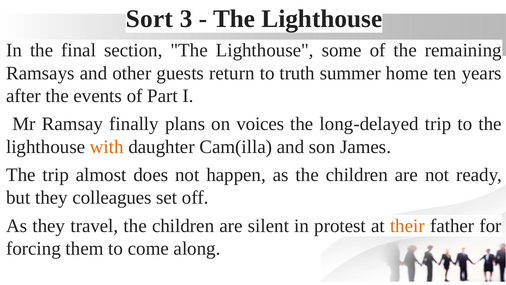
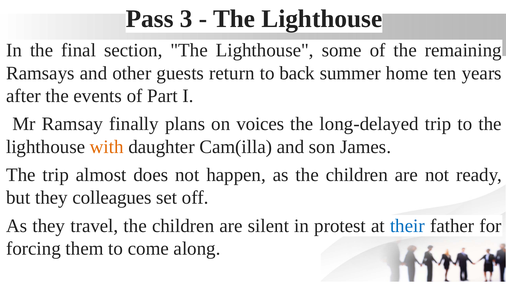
Sort: Sort -> Pass
truth: truth -> back
their colour: orange -> blue
